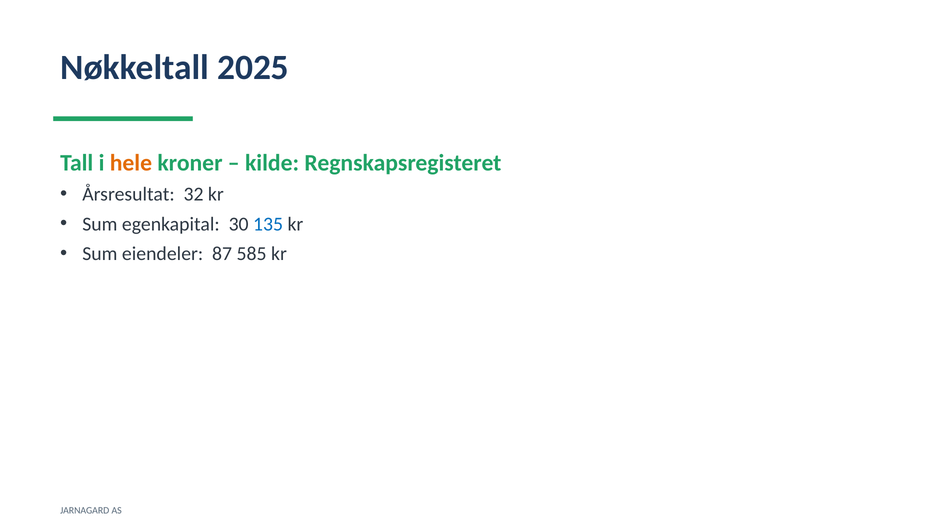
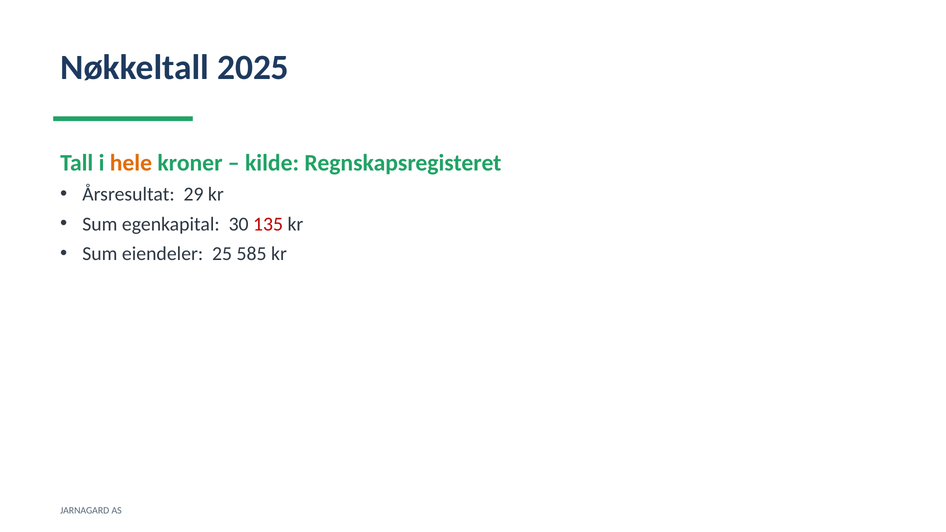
32: 32 -> 29
135 colour: blue -> red
87: 87 -> 25
